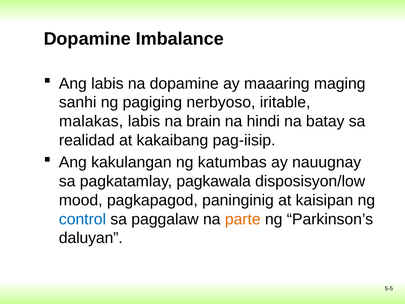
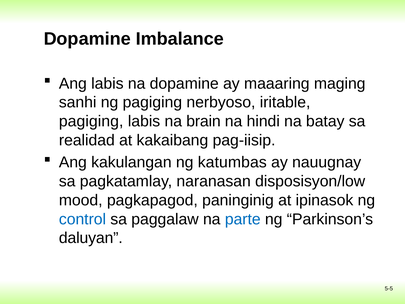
malakas at (91, 121): malakas -> pagiging
pagkawala: pagkawala -> naranasan
kaisipan: kaisipan -> ipinasok
parte colour: orange -> blue
